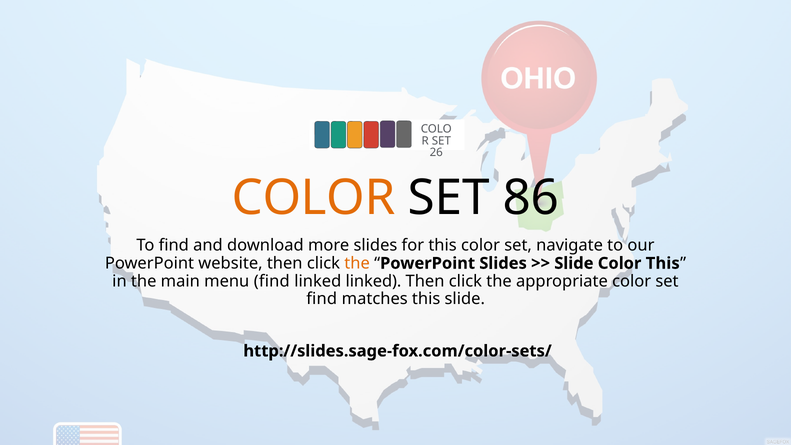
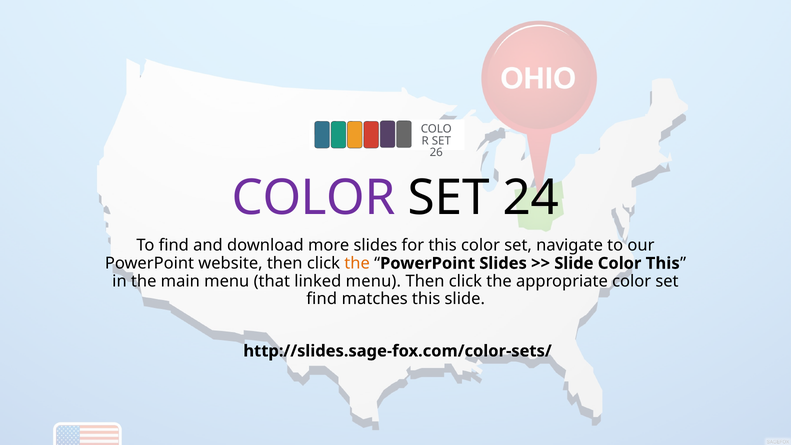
COLOR at (314, 198) colour: orange -> purple
86: 86 -> 24
menu find: find -> that
linked linked: linked -> menu
